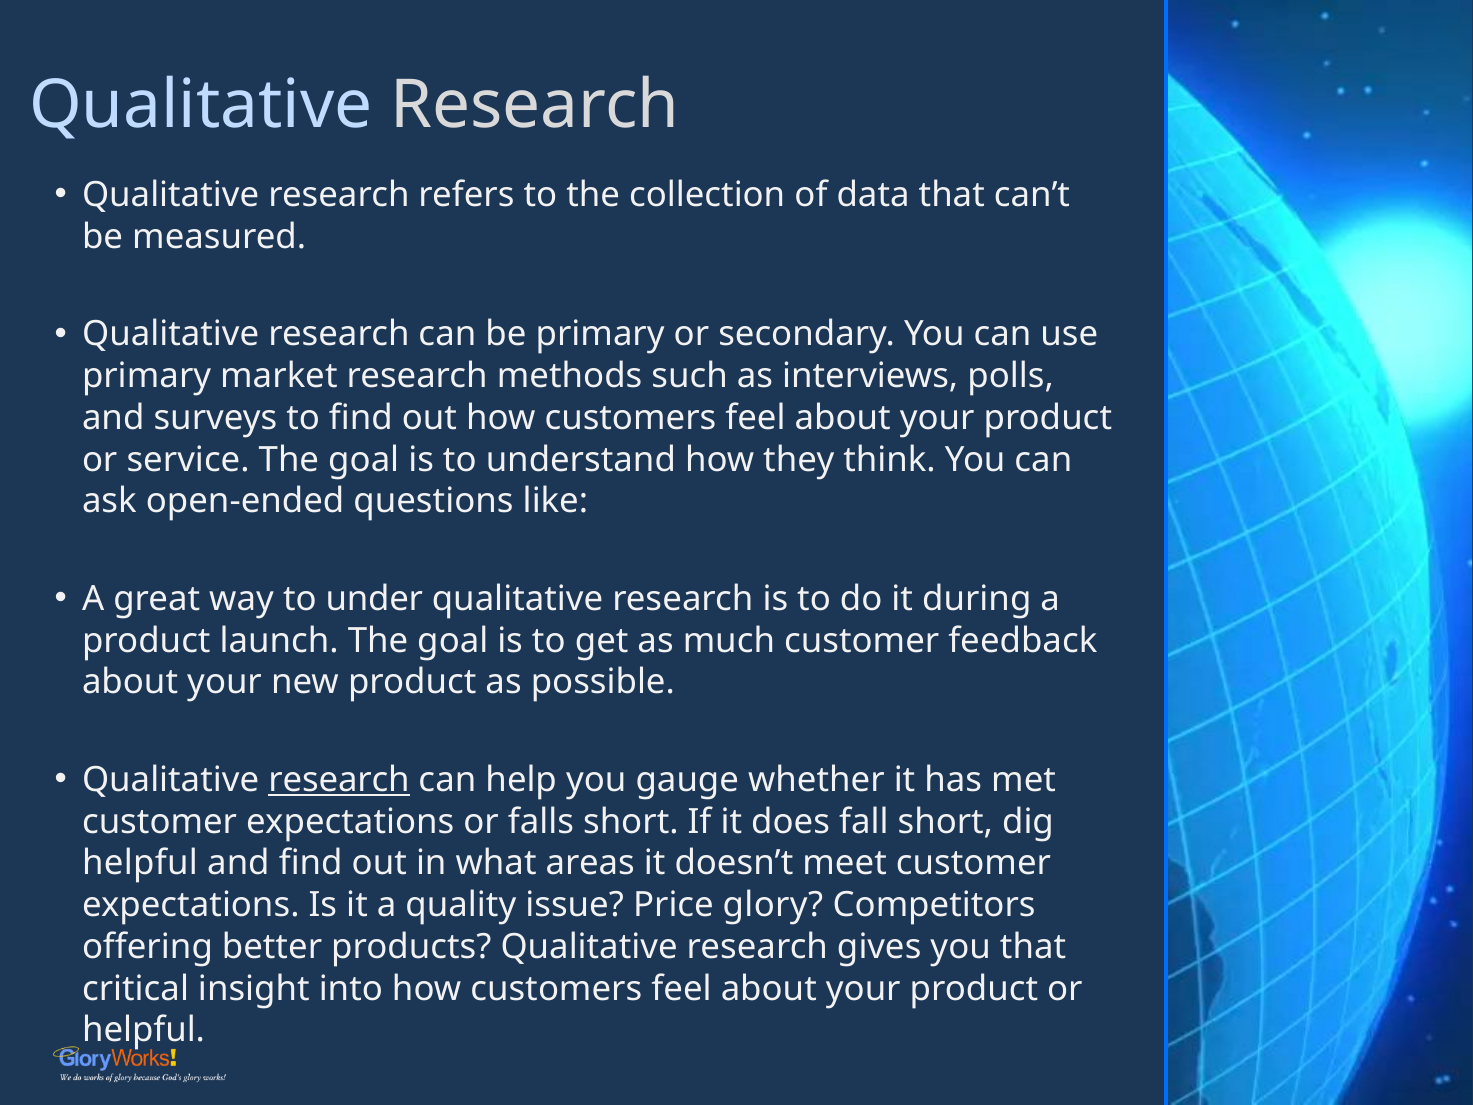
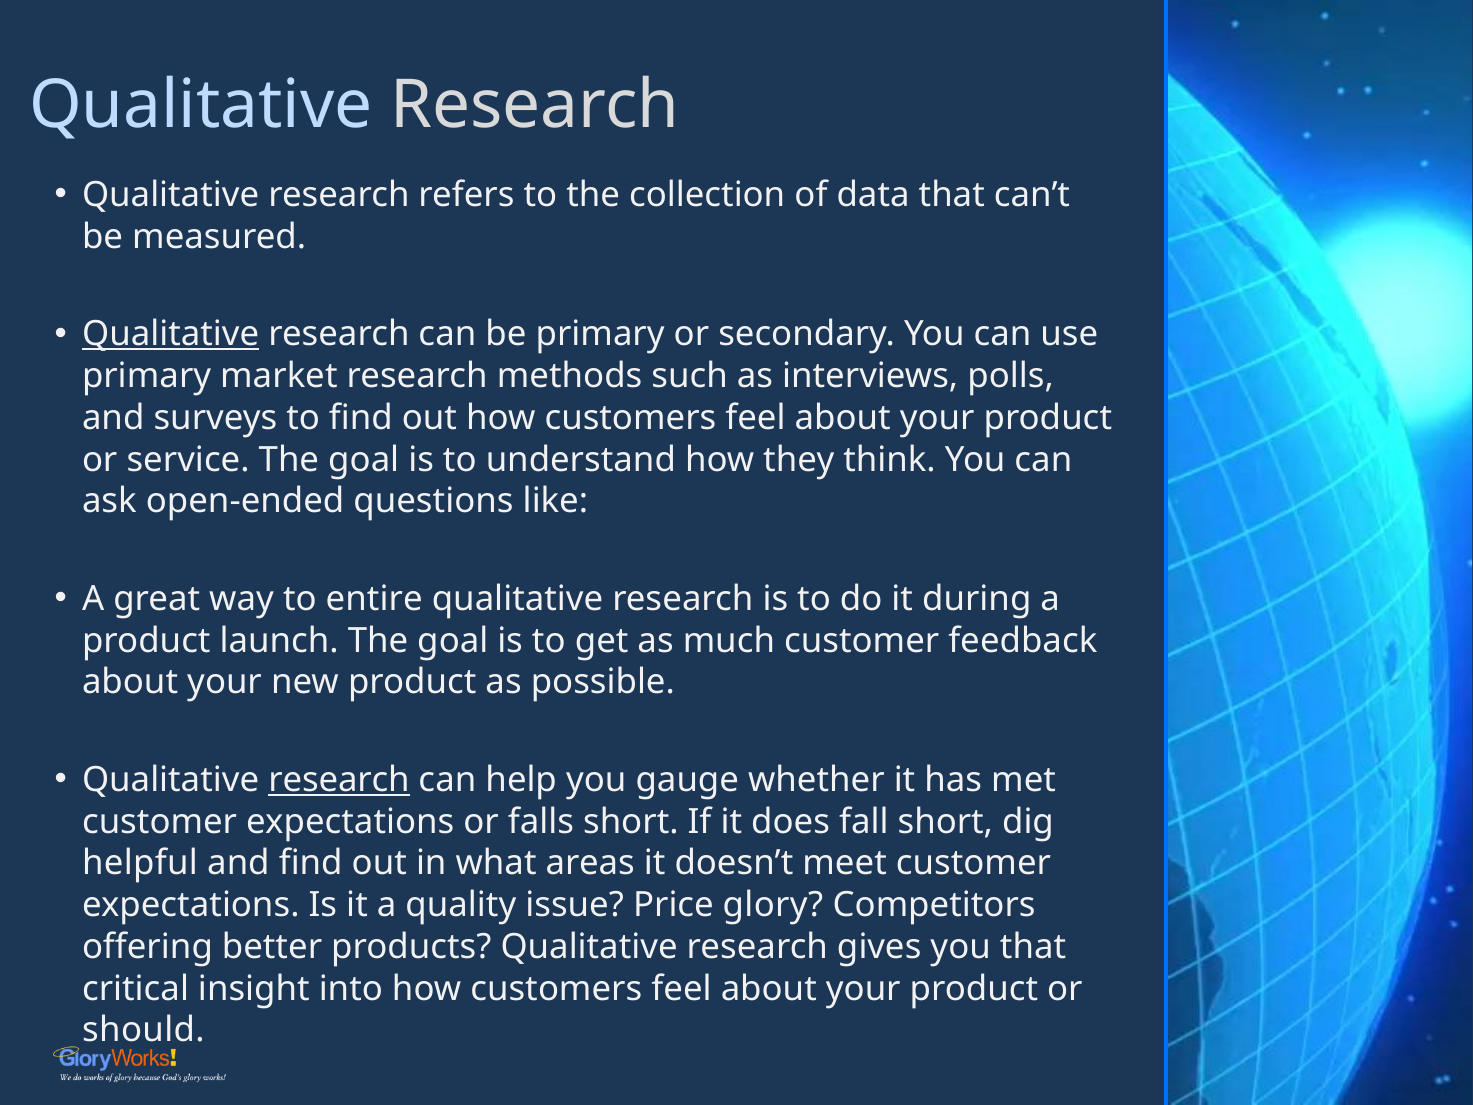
Qualitative at (171, 334) underline: none -> present
under: under -> entire
helpful at (144, 1030): helpful -> should
